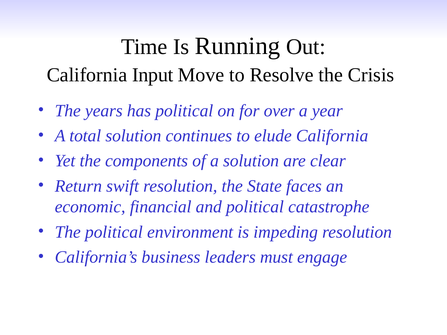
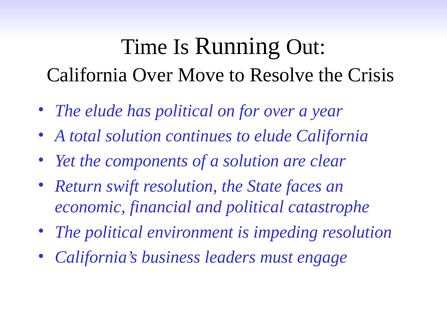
California Input: Input -> Over
The years: years -> elude
